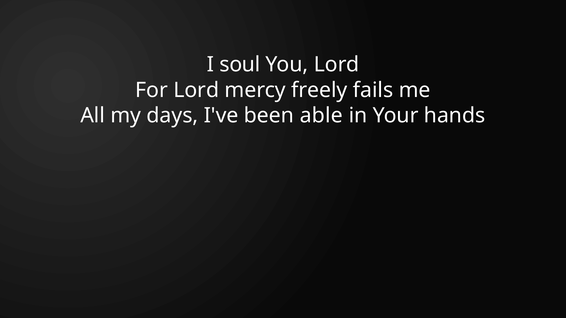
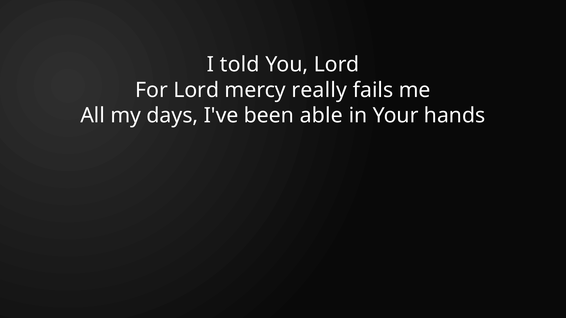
soul: soul -> told
freely: freely -> really
